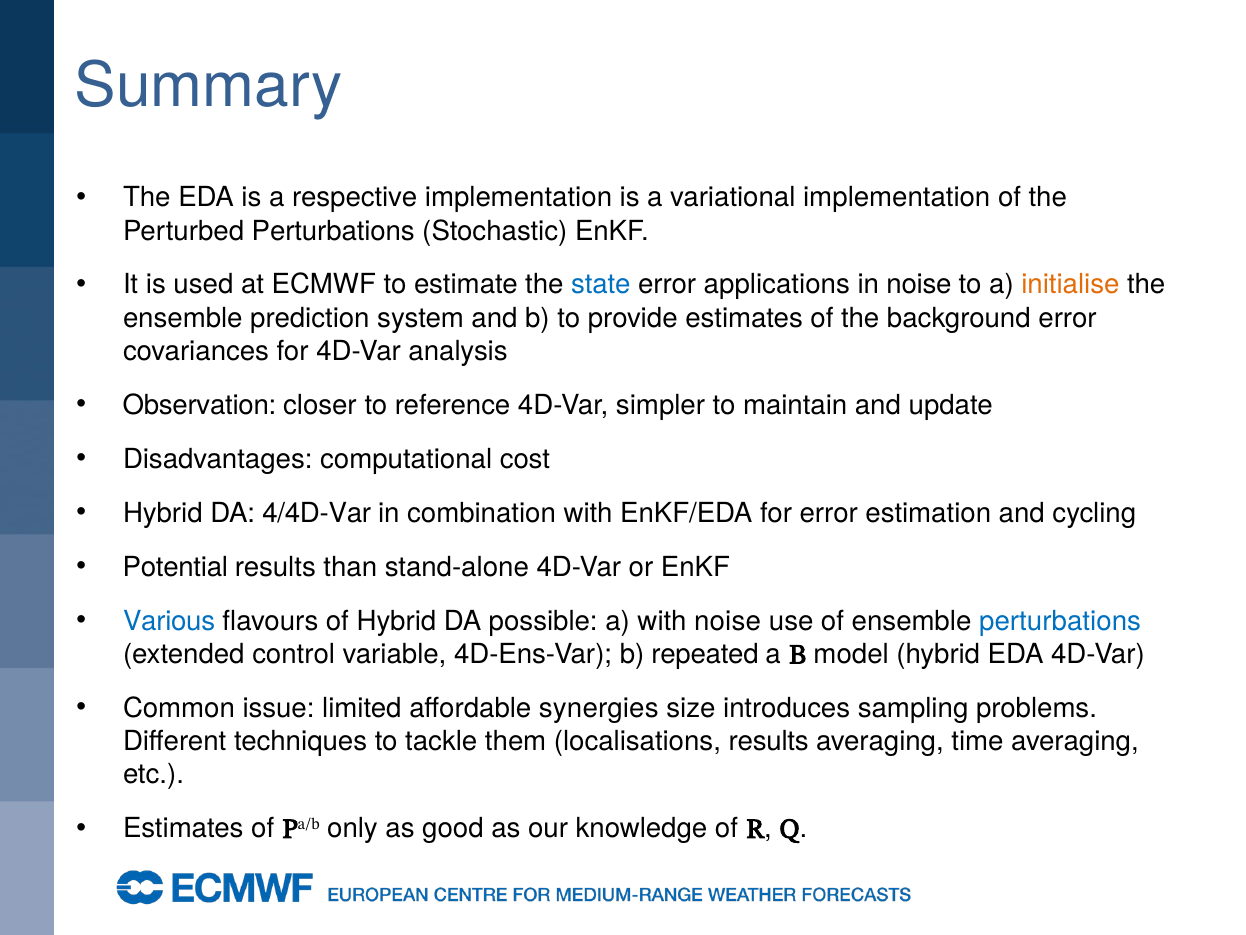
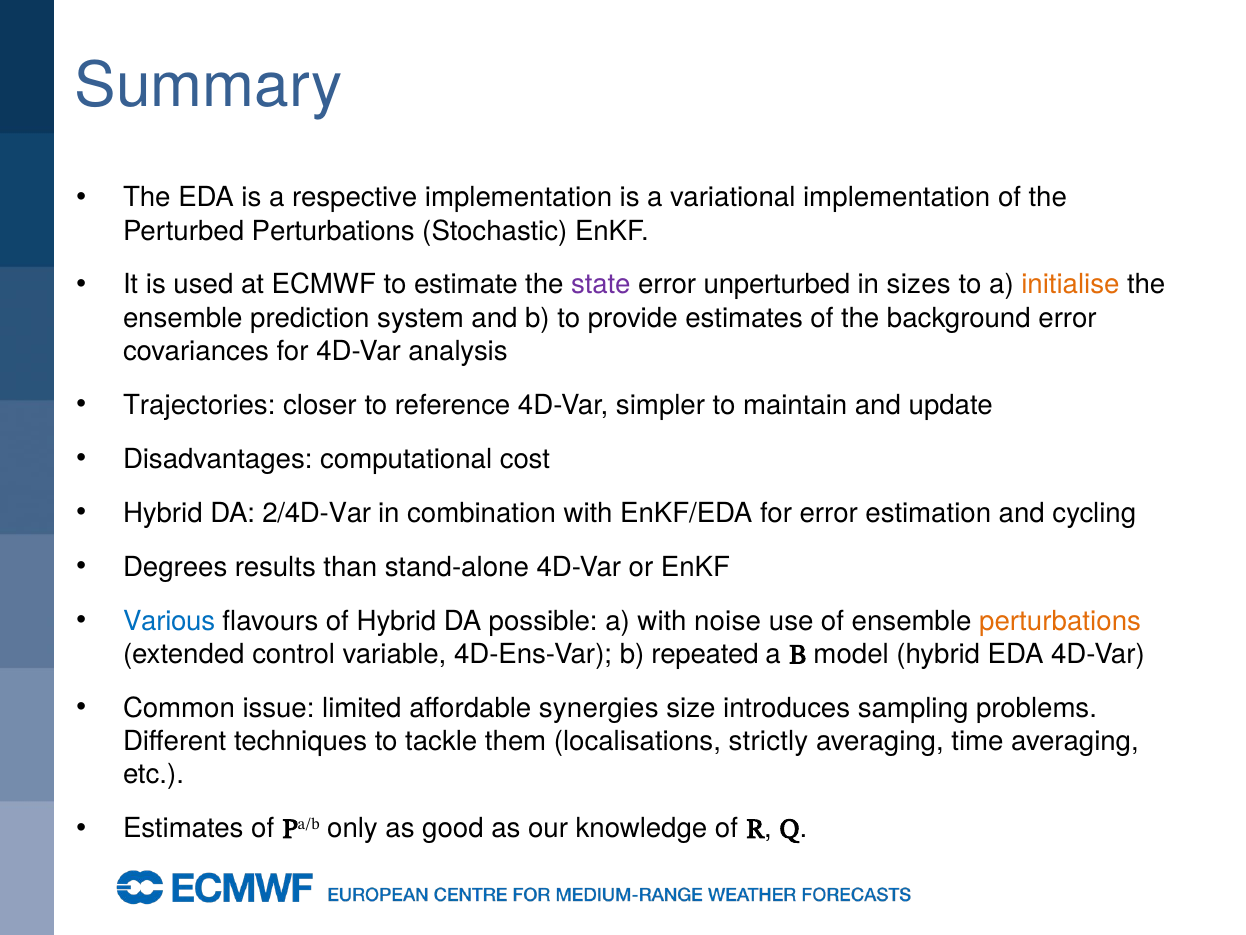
state colour: blue -> purple
applications: applications -> unperturbed
in noise: noise -> sizes
Observation: Observation -> Trajectories
4/4D-Var: 4/4D-Var -> 2/4D-Var
Potential: Potential -> Degrees
perturbations at (1060, 621) colour: blue -> orange
localisations results: results -> strictly
